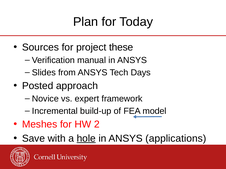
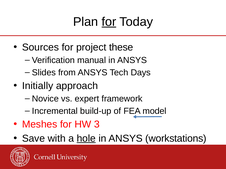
for at (109, 22) underline: none -> present
Posted: Posted -> Initially
2: 2 -> 3
applications: applications -> workstations
